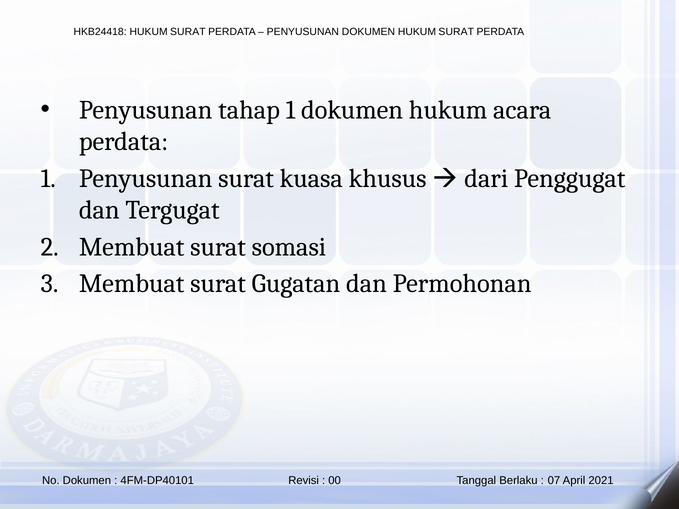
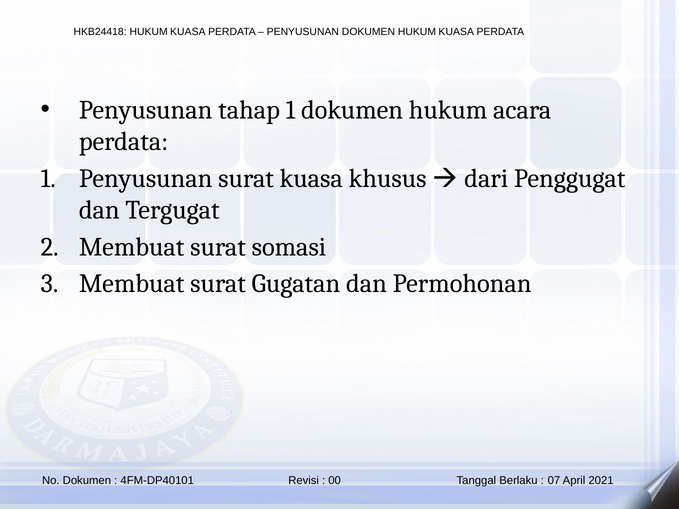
SURAT at (188, 32): SURAT -> KUASA
DOKUMEN HUKUM SURAT: SURAT -> KUASA
